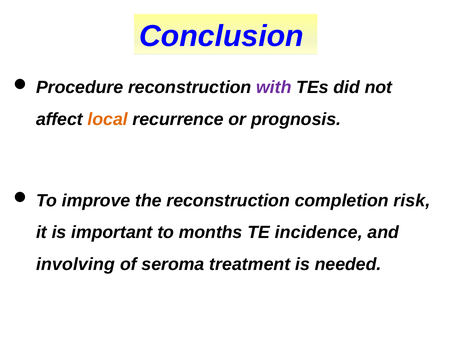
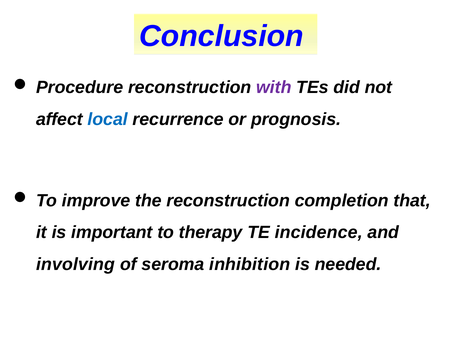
local colour: orange -> blue
risk: risk -> that
months: months -> therapy
treatment: treatment -> inhibition
